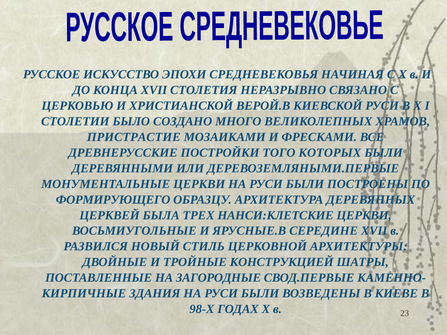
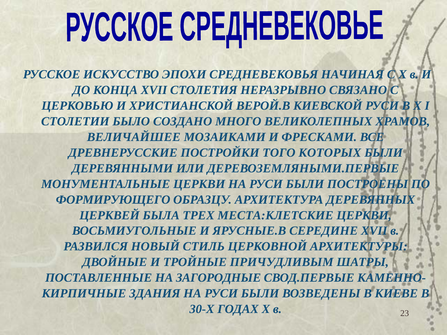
ПРИСТРАСТИЕ: ПРИСТРАСТИЕ -> ВЕЛИЧАЙШЕЕ
НАНСИ:КЛЕТСКИЕ: НАНСИ:КЛЕТСКИЕ -> МЕСТА:КЛЕТСКИЕ
КОНСТРУКЦИЕЙ: КОНСТРУКЦИЕЙ -> ПРИЧУДЛИВЫМ
98-Х: 98-Х -> 30-Х
